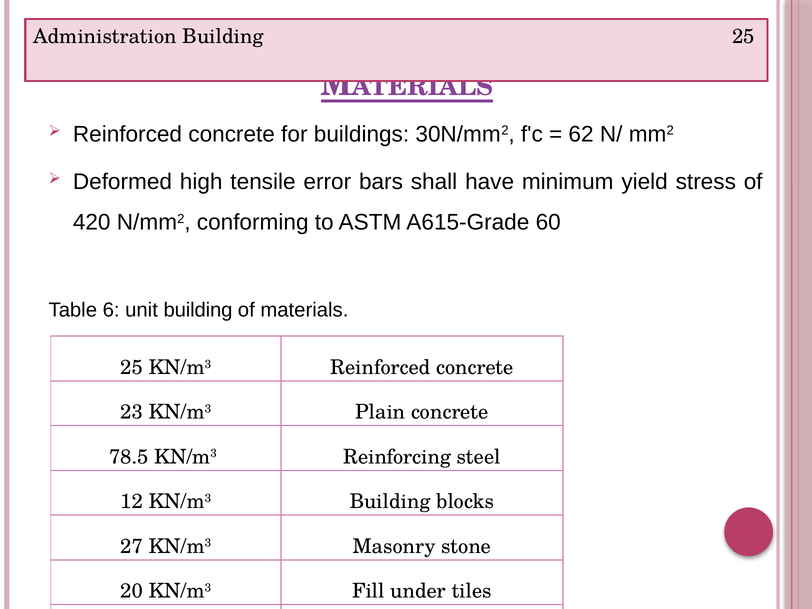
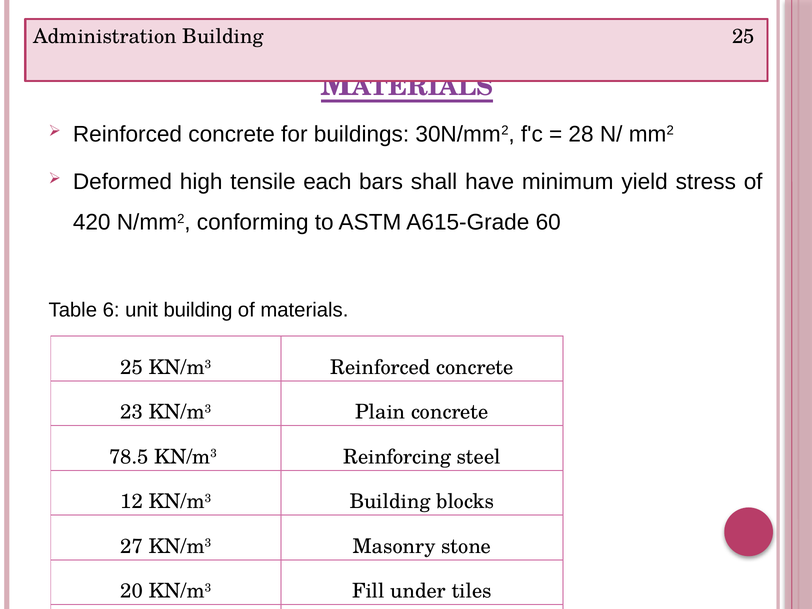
62: 62 -> 28
error: error -> each
